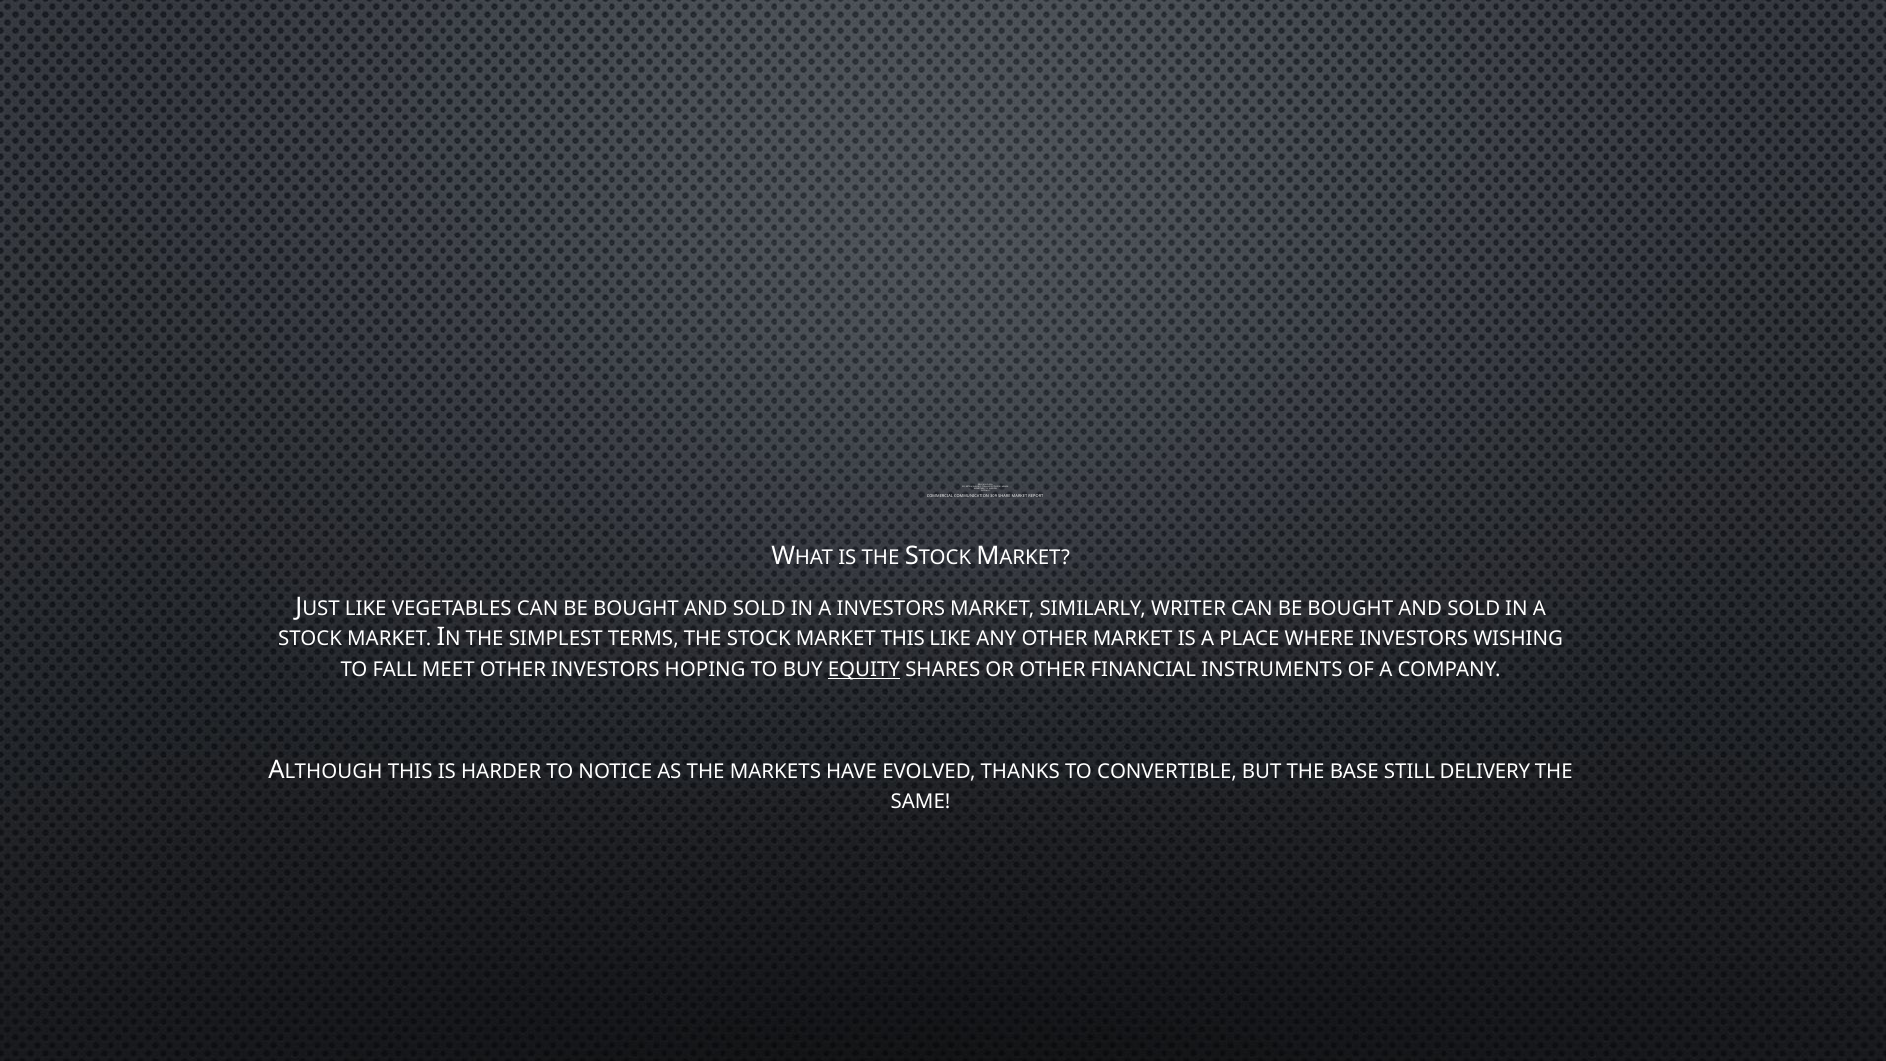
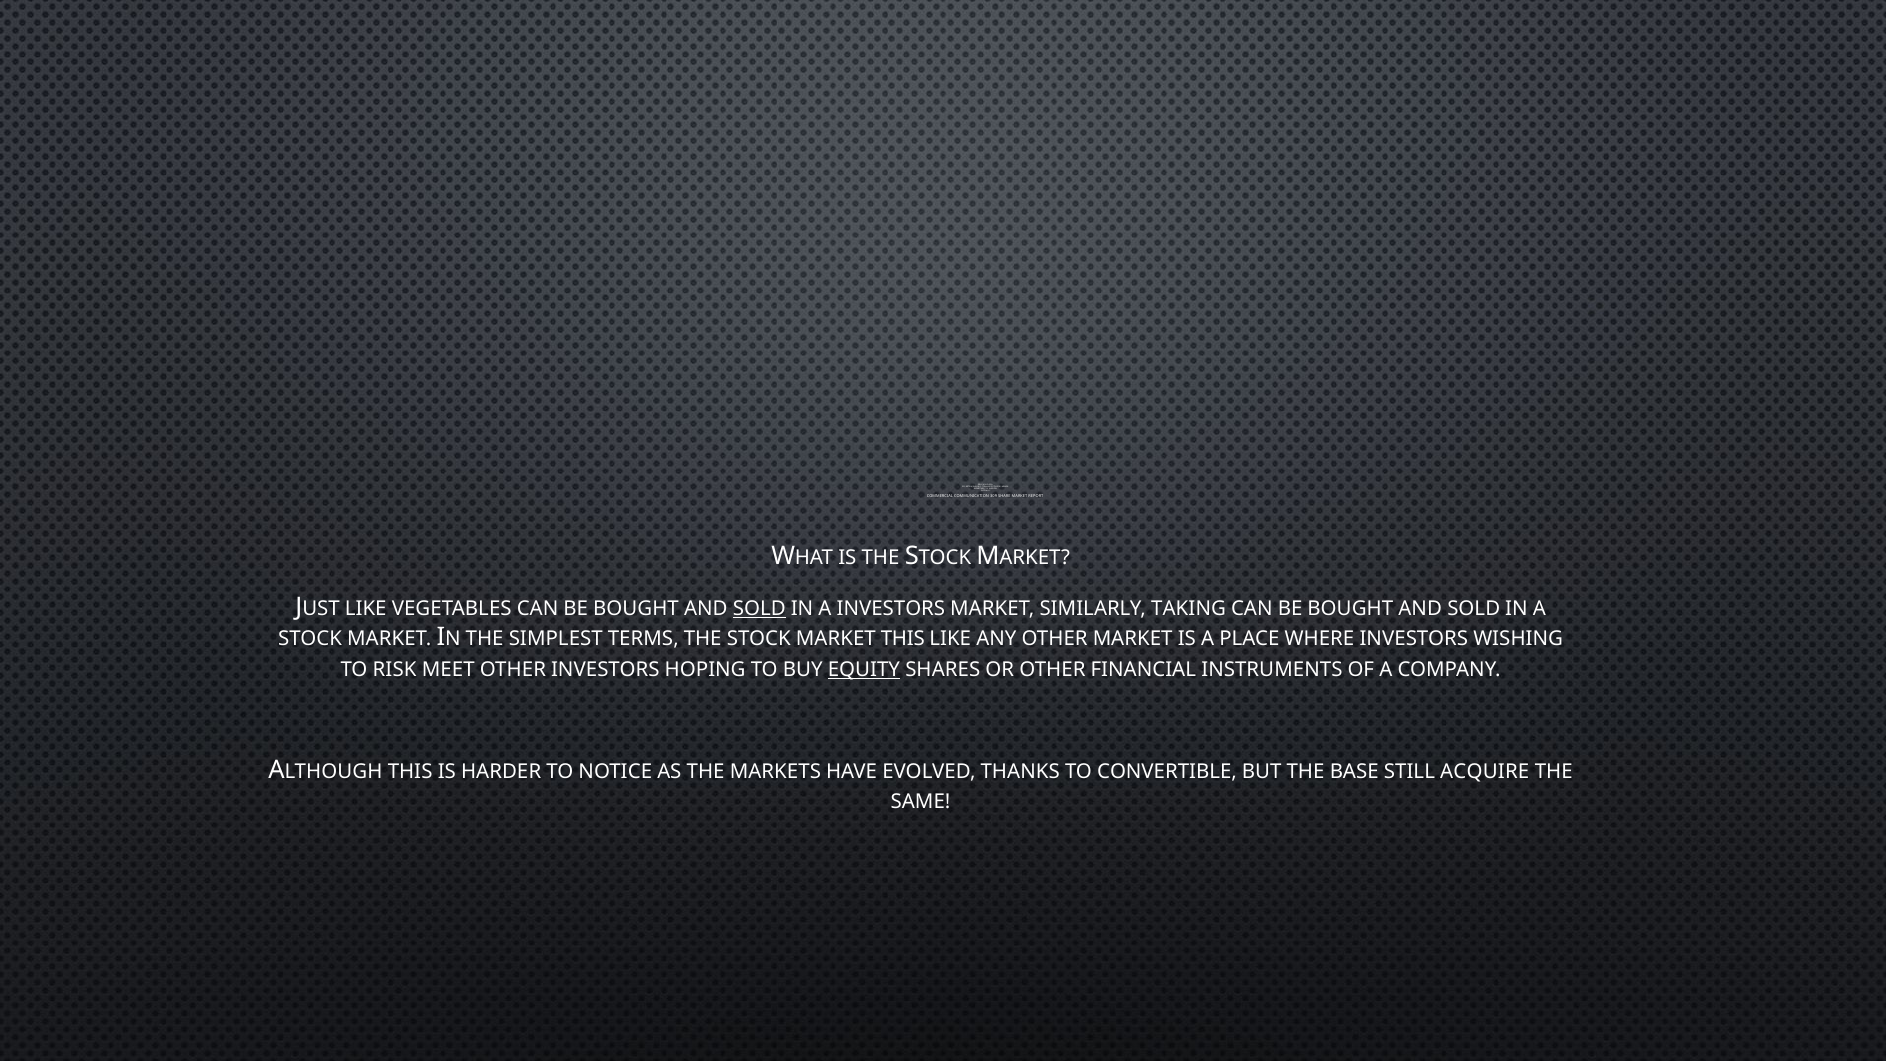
SOLD at (759, 608) underline: none -> present
WRITER: WRITER -> TAKING
FALL: FALL -> RISK
DELIVERY: DELIVERY -> ACQUIRE
